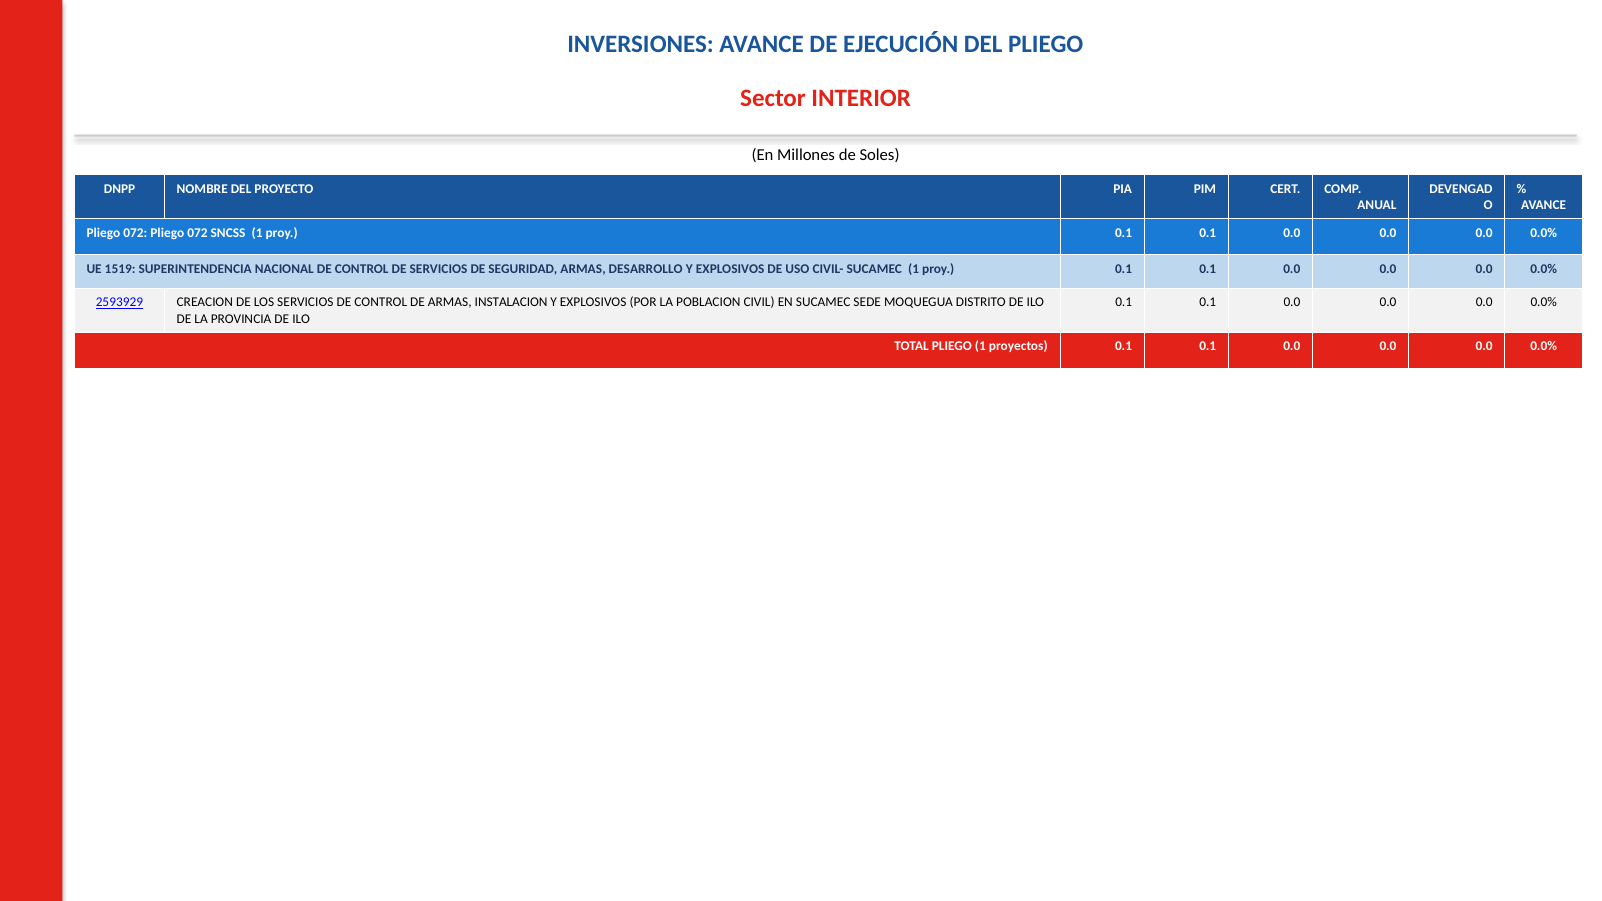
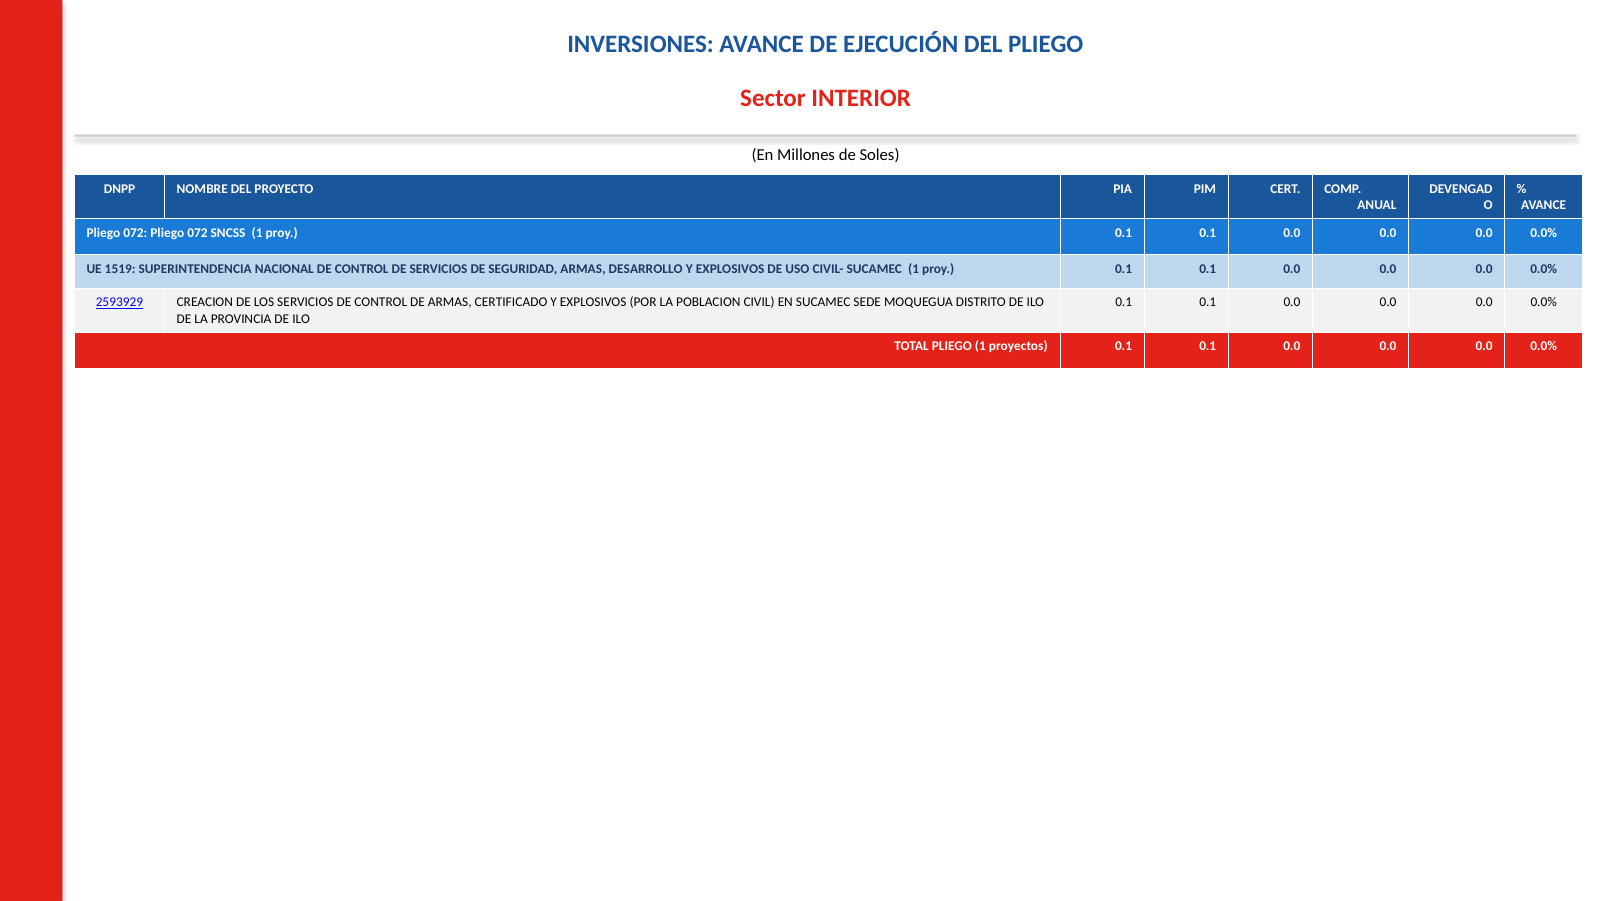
INSTALACION: INSTALACION -> CERTIFICADO
